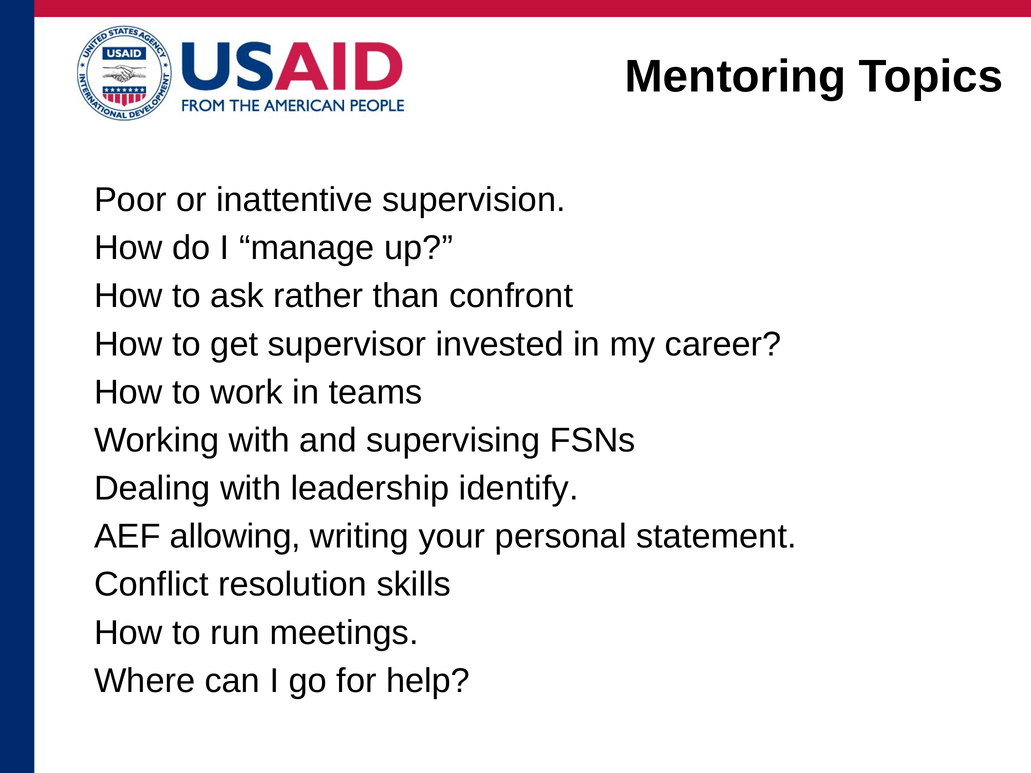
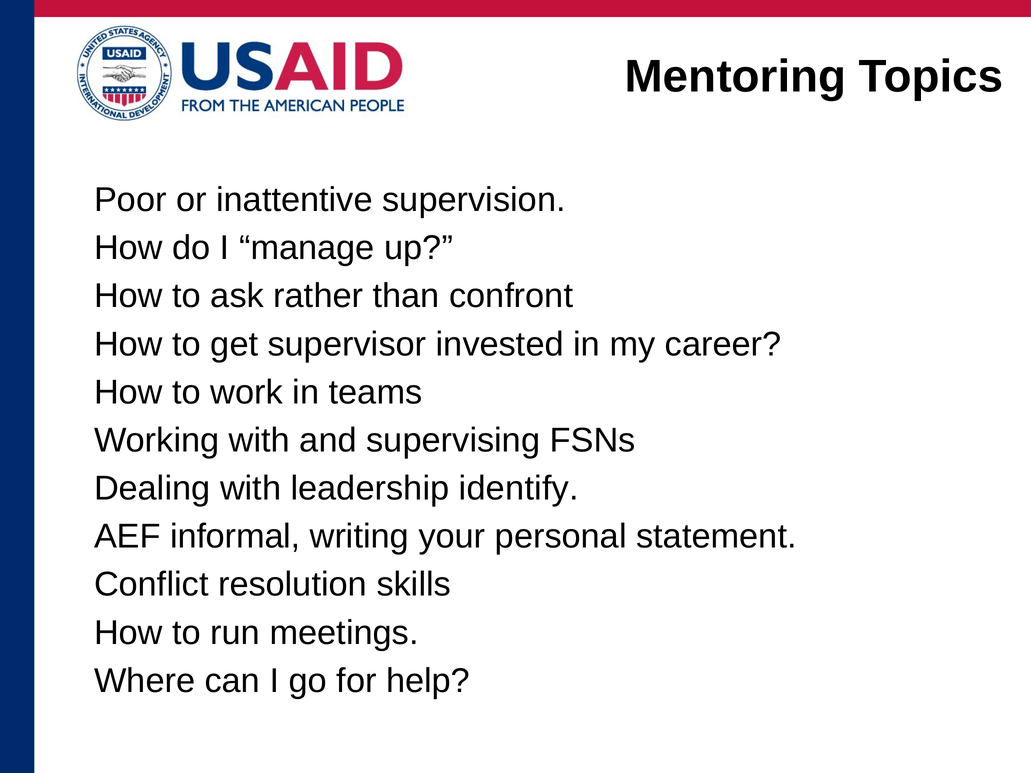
allowing: allowing -> informal
